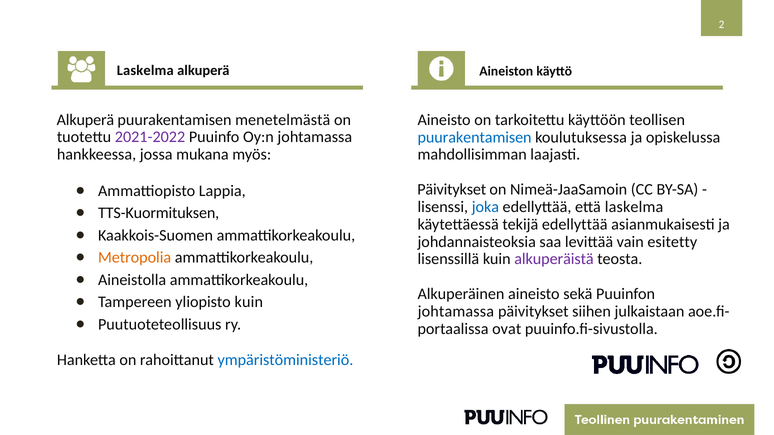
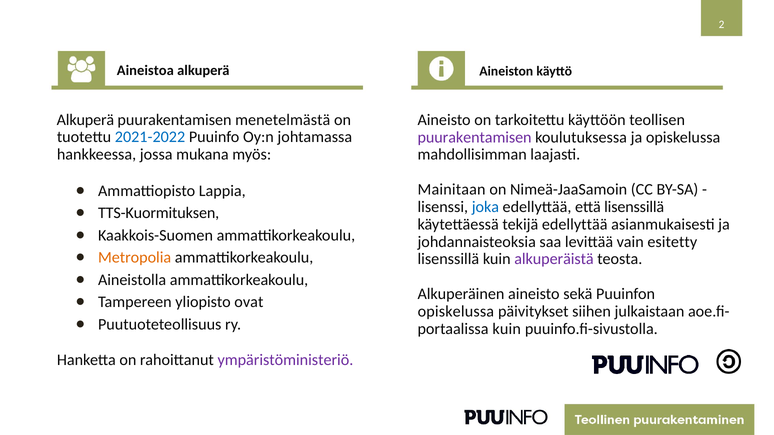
Laskelma at (145, 71): Laskelma -> Aineistoa
2021-2022 colour: purple -> blue
puurakentamisen at (475, 137) colour: blue -> purple
Päivitykset at (452, 190): Päivitykset -> Mainitaan
että laskelma: laskelma -> lisenssillä
yliopisto kuin: kuin -> ovat
johtamassa at (456, 312): johtamassa -> opiskelussa
ovat at (507, 329): ovat -> kuin
ympäristöministeriö colour: blue -> purple
